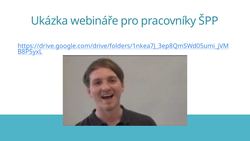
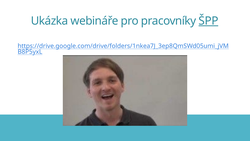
ŠPP underline: none -> present
